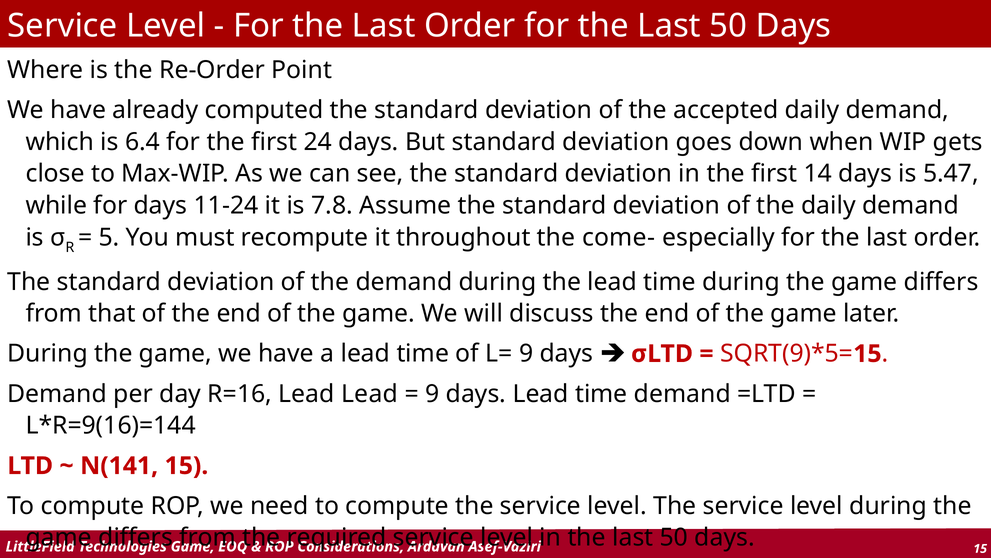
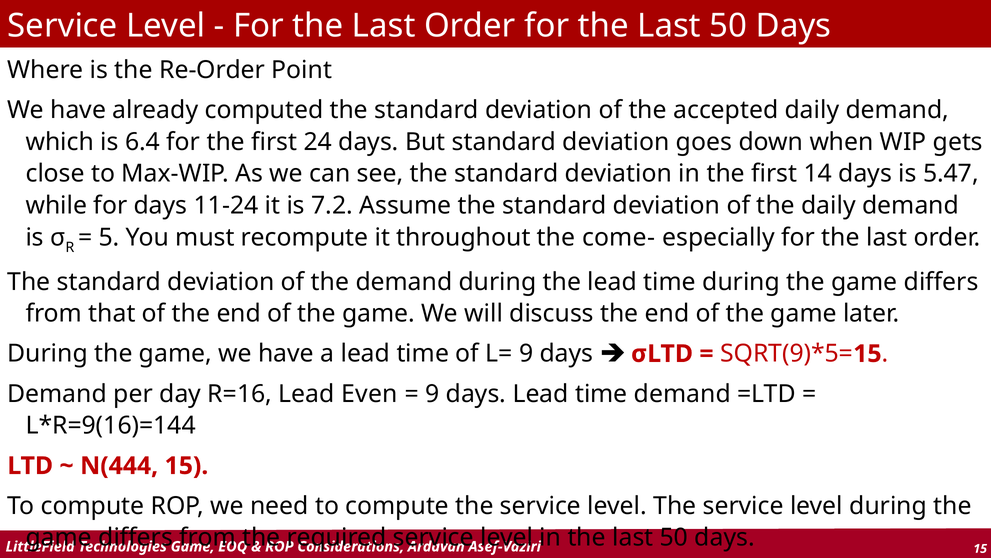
7.8: 7.8 -> 7.2
Lead Lead: Lead -> Even
N(141: N(141 -> N(444
